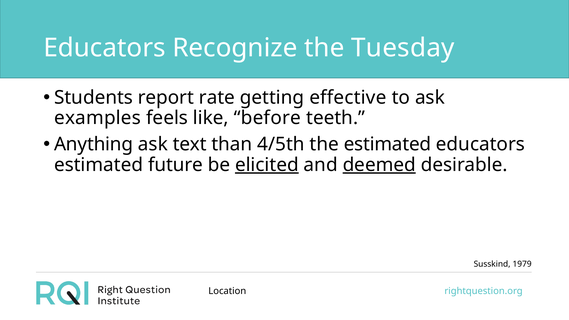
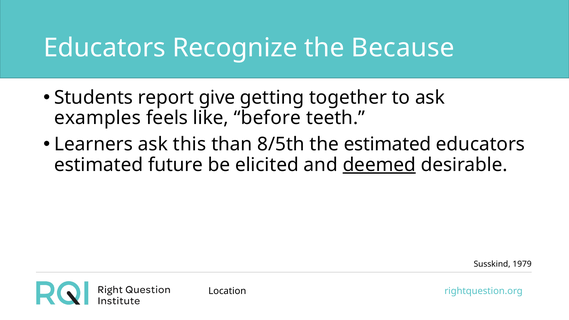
Tuesday: Tuesday -> Because
rate: rate -> give
effective: effective -> together
Anything: Anything -> Learners
text: text -> this
4/5th: 4/5th -> 8/5th
elicited underline: present -> none
